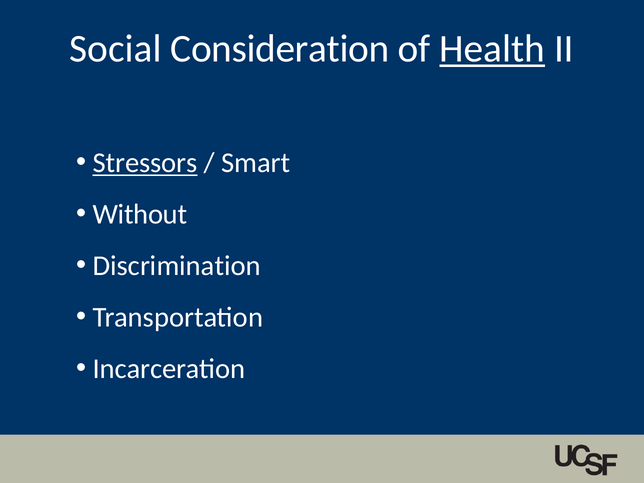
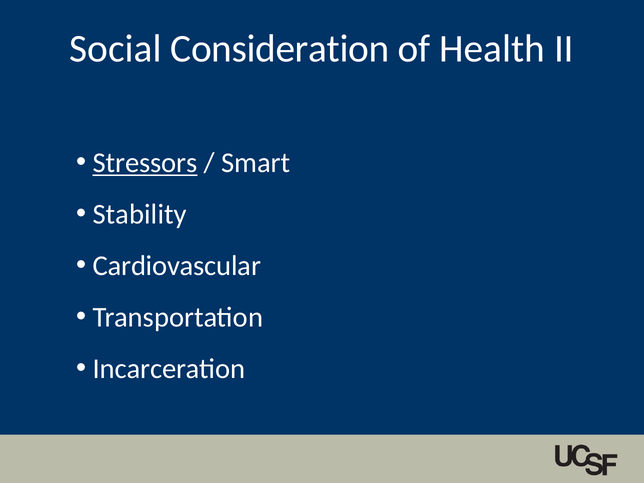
Health underline: present -> none
Without: Without -> Stability
Discrimination: Discrimination -> Cardiovascular
